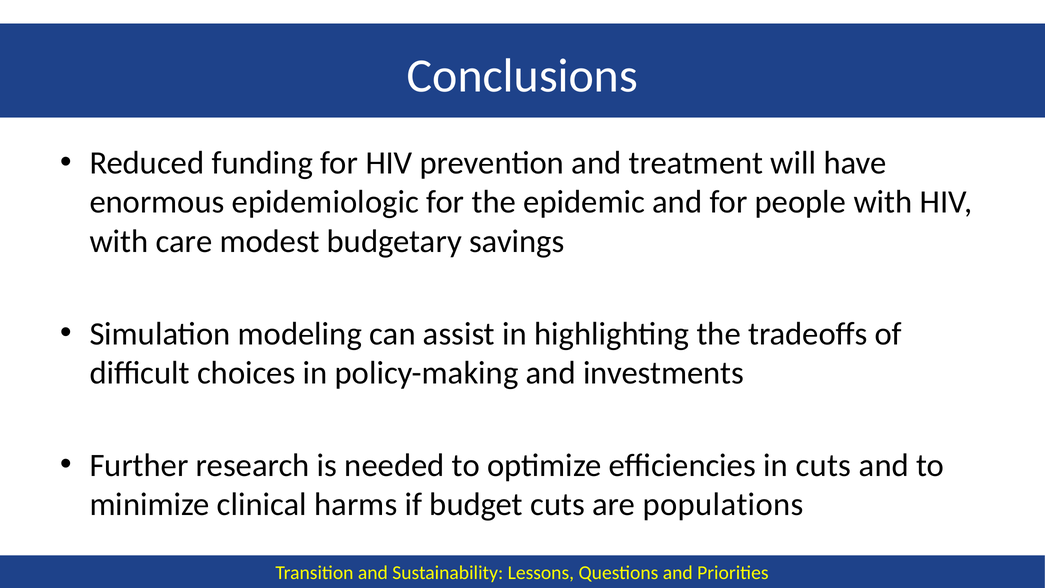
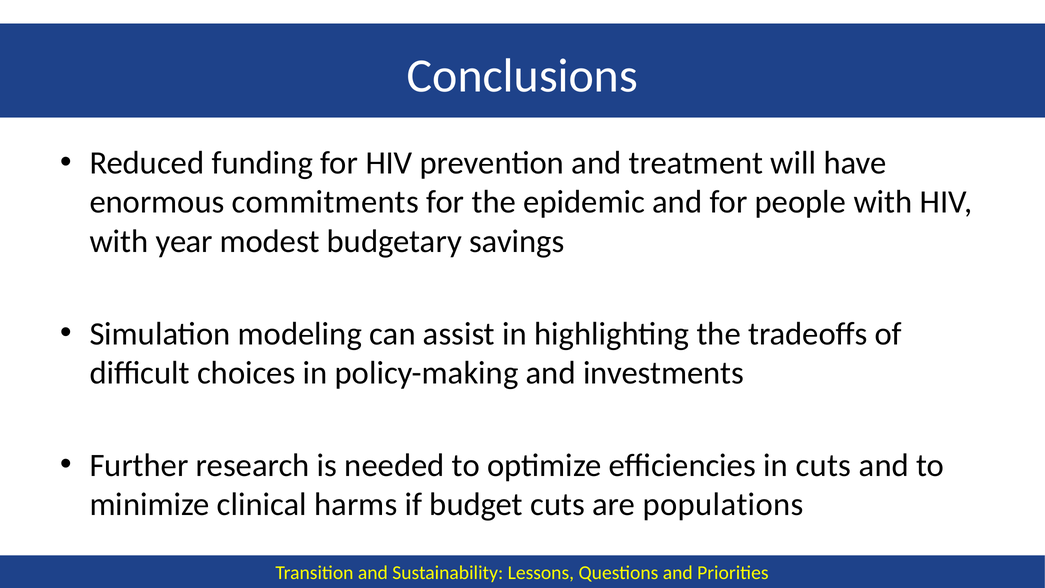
epidemiologic: epidemiologic -> commitments
care: care -> year
